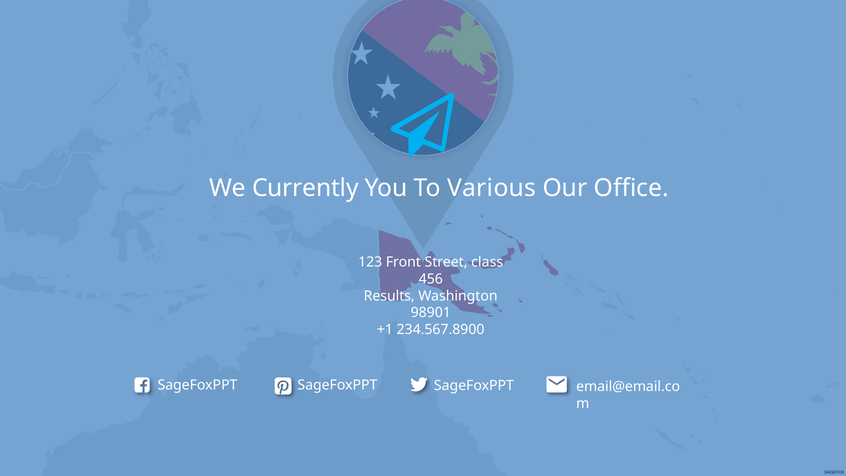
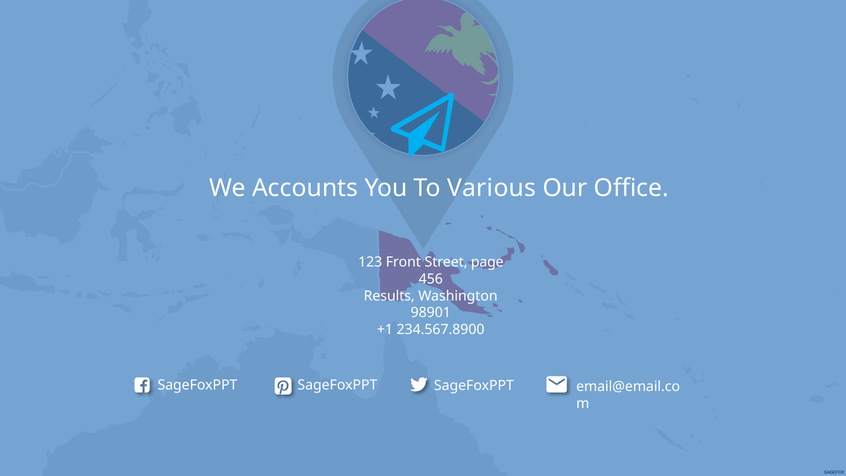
Currently: Currently -> Accounts
class: class -> page
